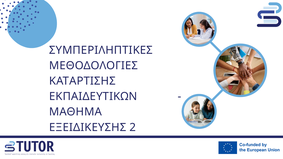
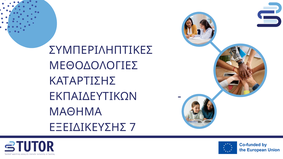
2: 2 -> 7
